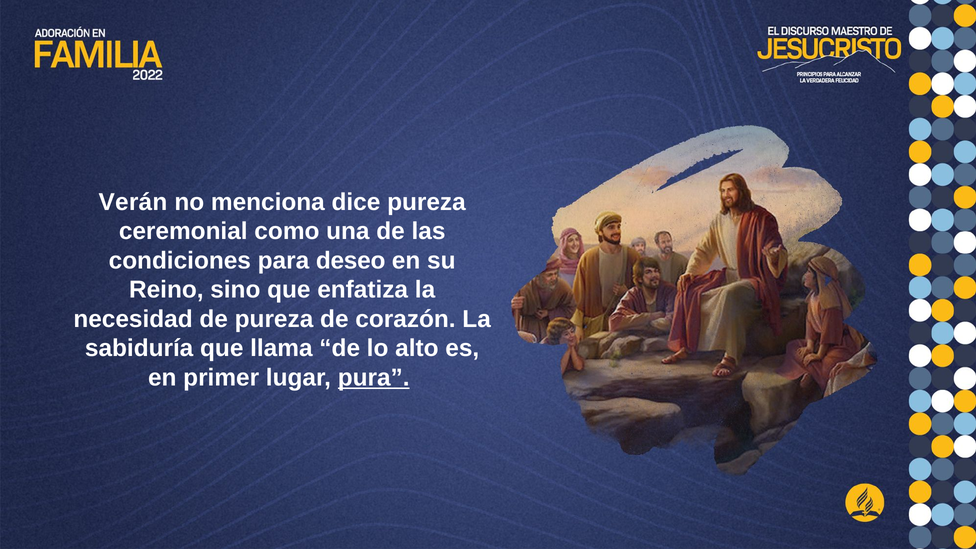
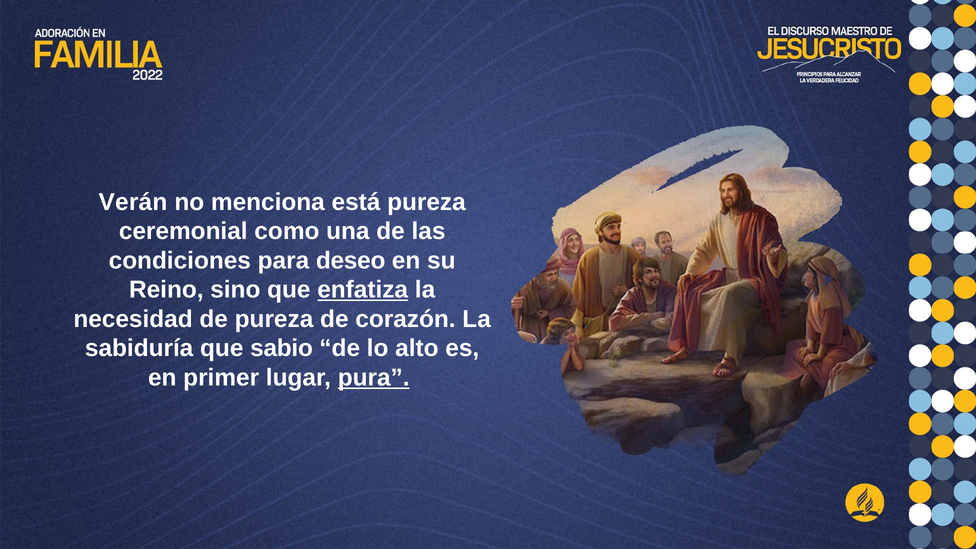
dice: dice -> está
enfatiza underline: none -> present
llama: llama -> sabio
